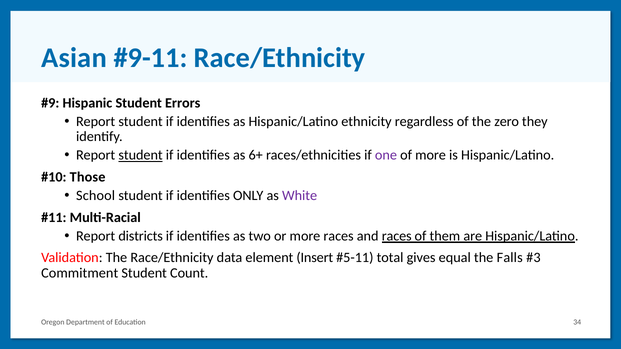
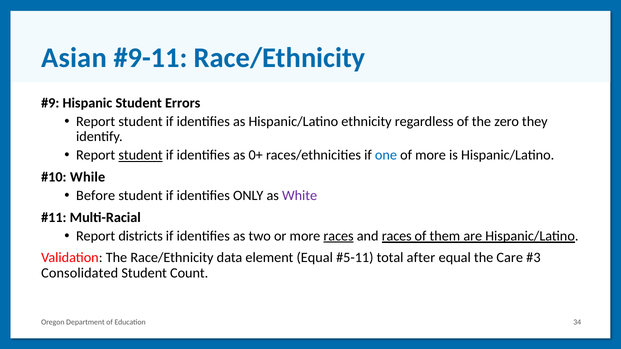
6+: 6+ -> 0+
one colour: purple -> blue
Those: Those -> While
School: School -> Before
races at (339, 236) underline: none -> present
element Insert: Insert -> Equal
gives: gives -> after
Falls: Falls -> Care
Commitment: Commitment -> Consolidated
